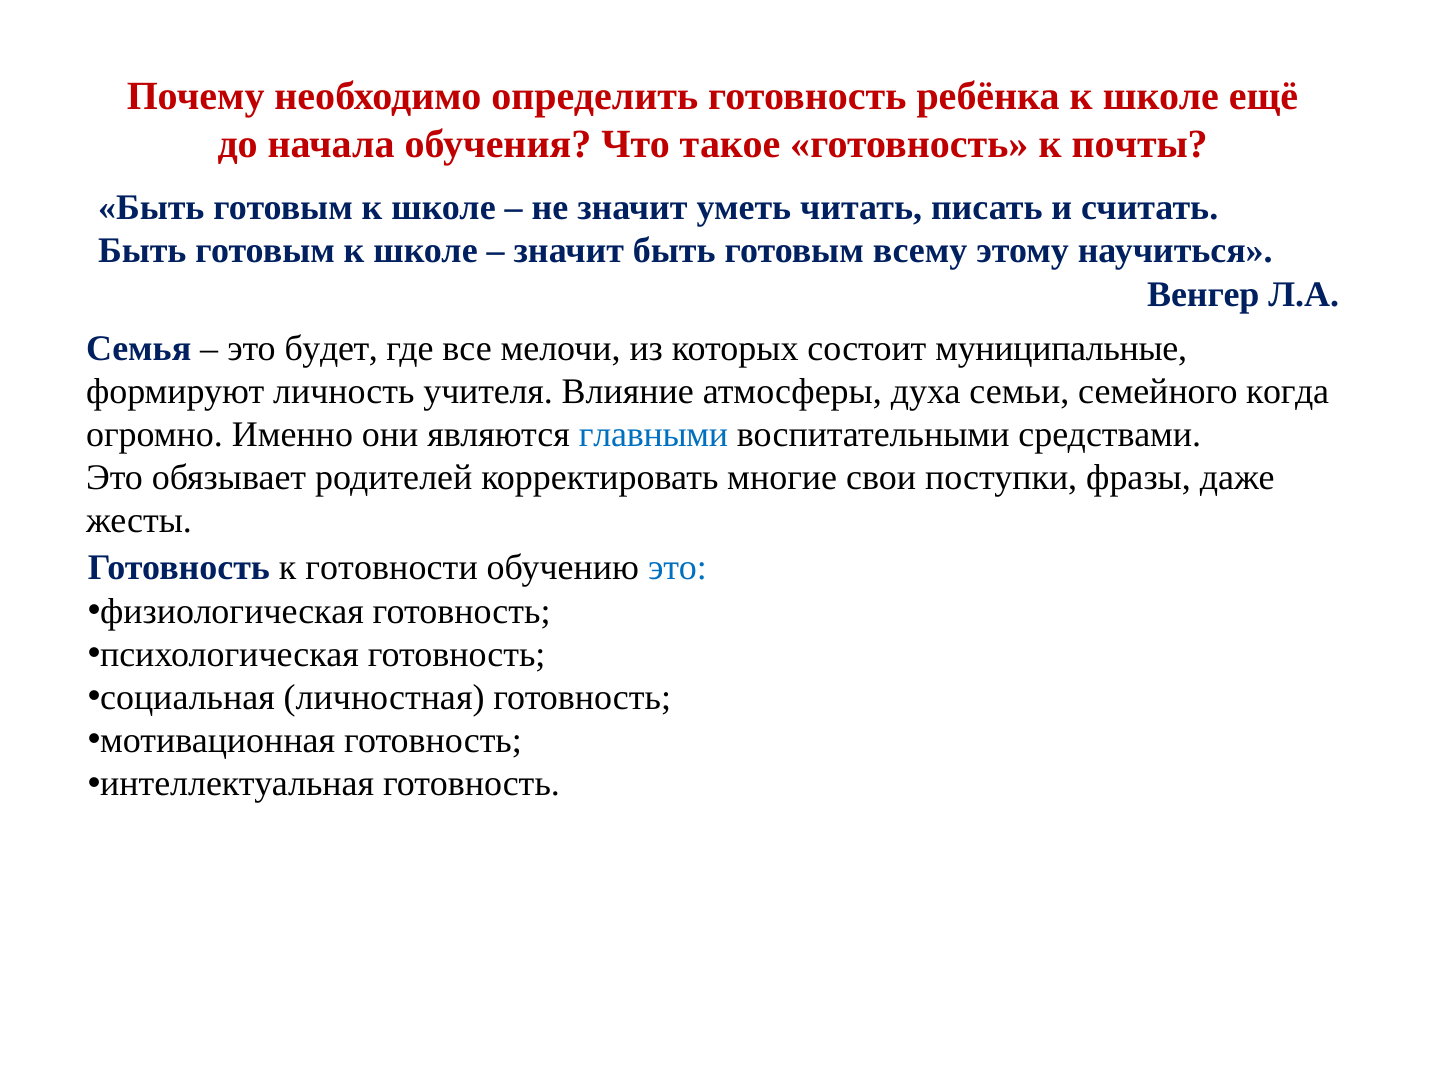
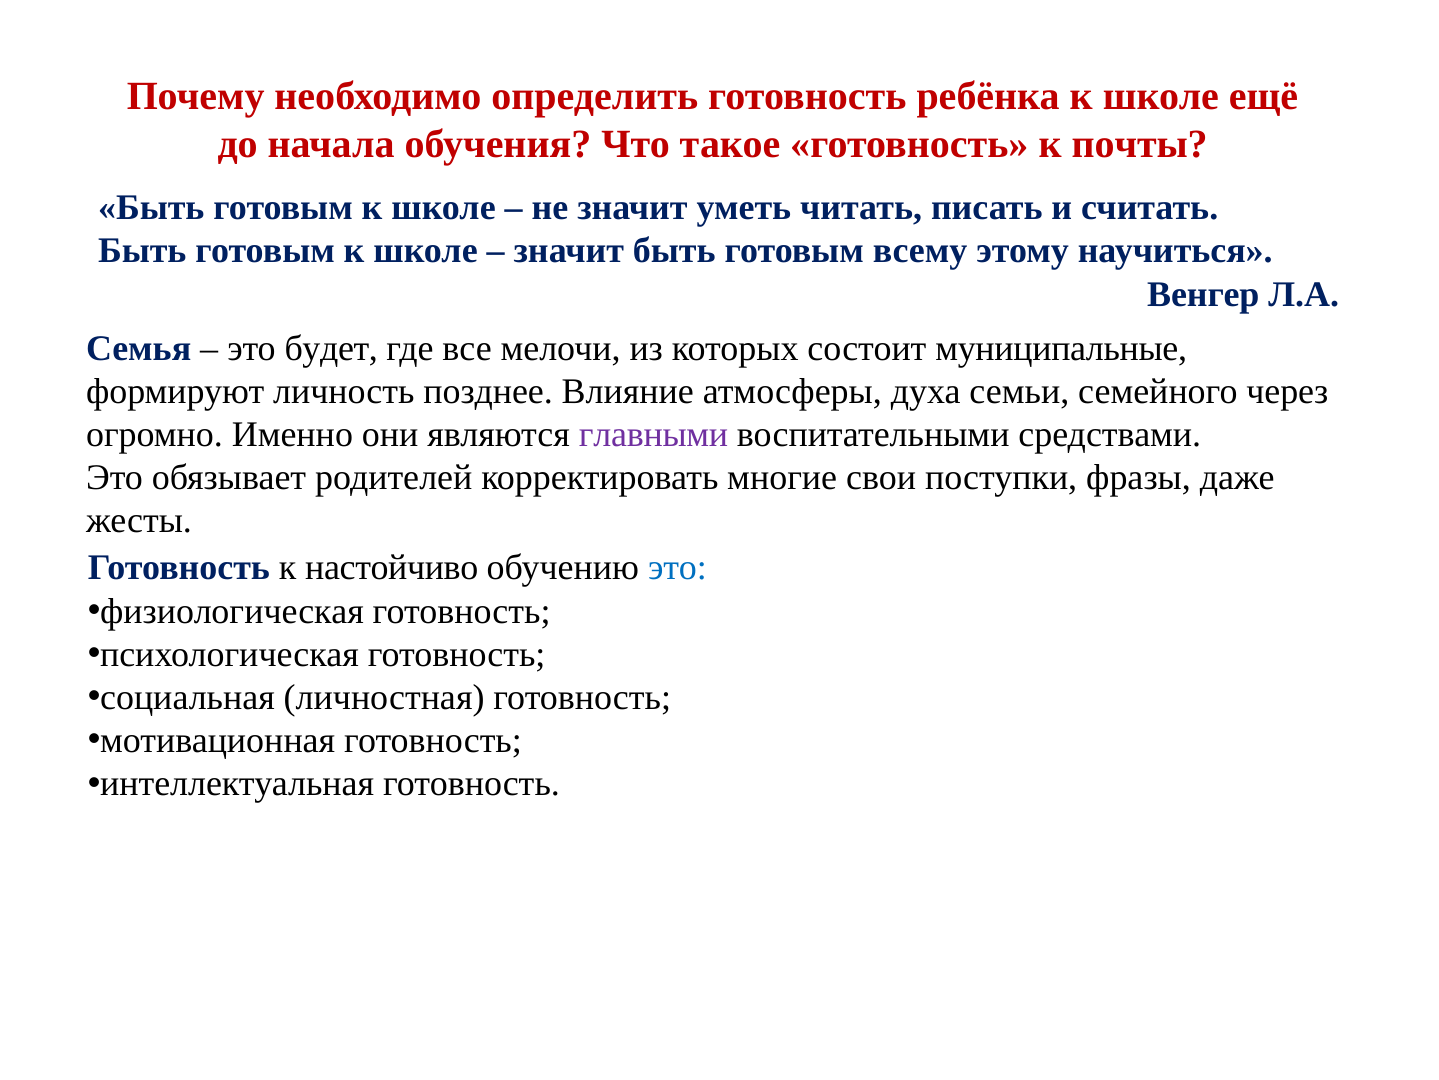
учителя: учителя -> позднее
когда: когда -> через
главными colour: blue -> purple
готовности: готовности -> настойчиво
